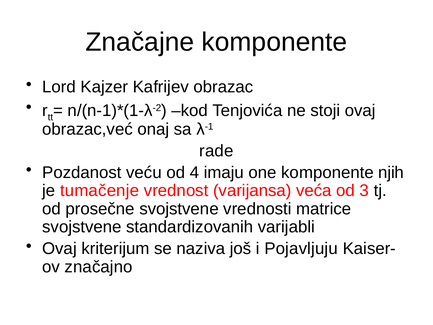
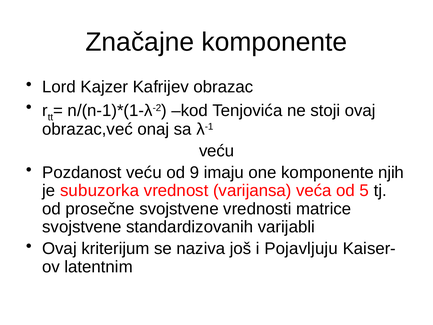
rade at (216, 151): rade -> veću
4: 4 -> 9
tumačenje: tumačenje -> subuzorka
3: 3 -> 5
značajno: značajno -> latentnim
